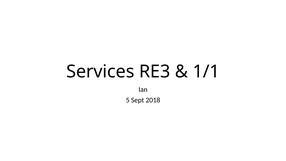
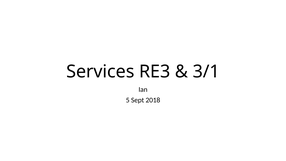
1/1: 1/1 -> 3/1
